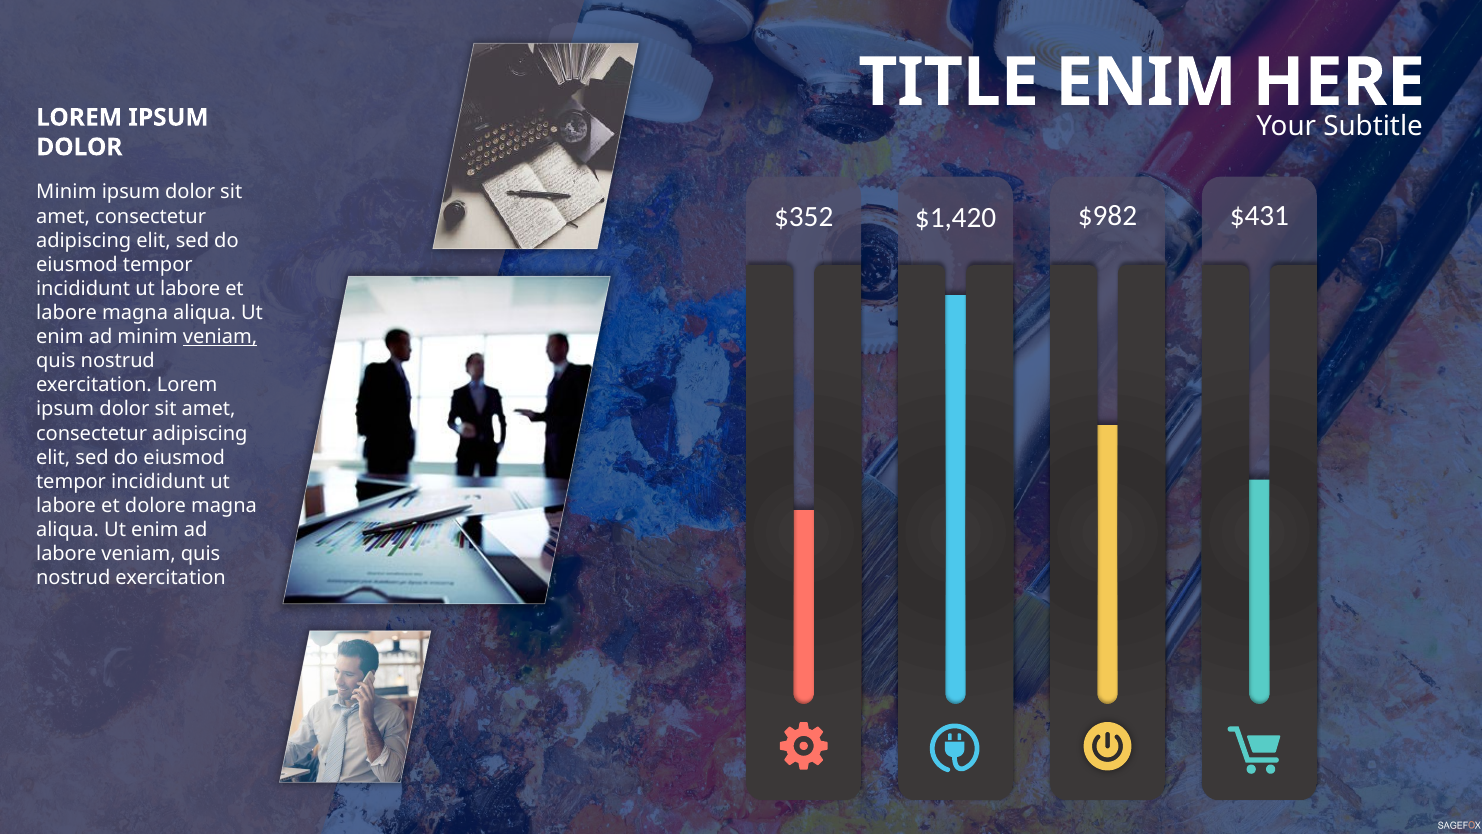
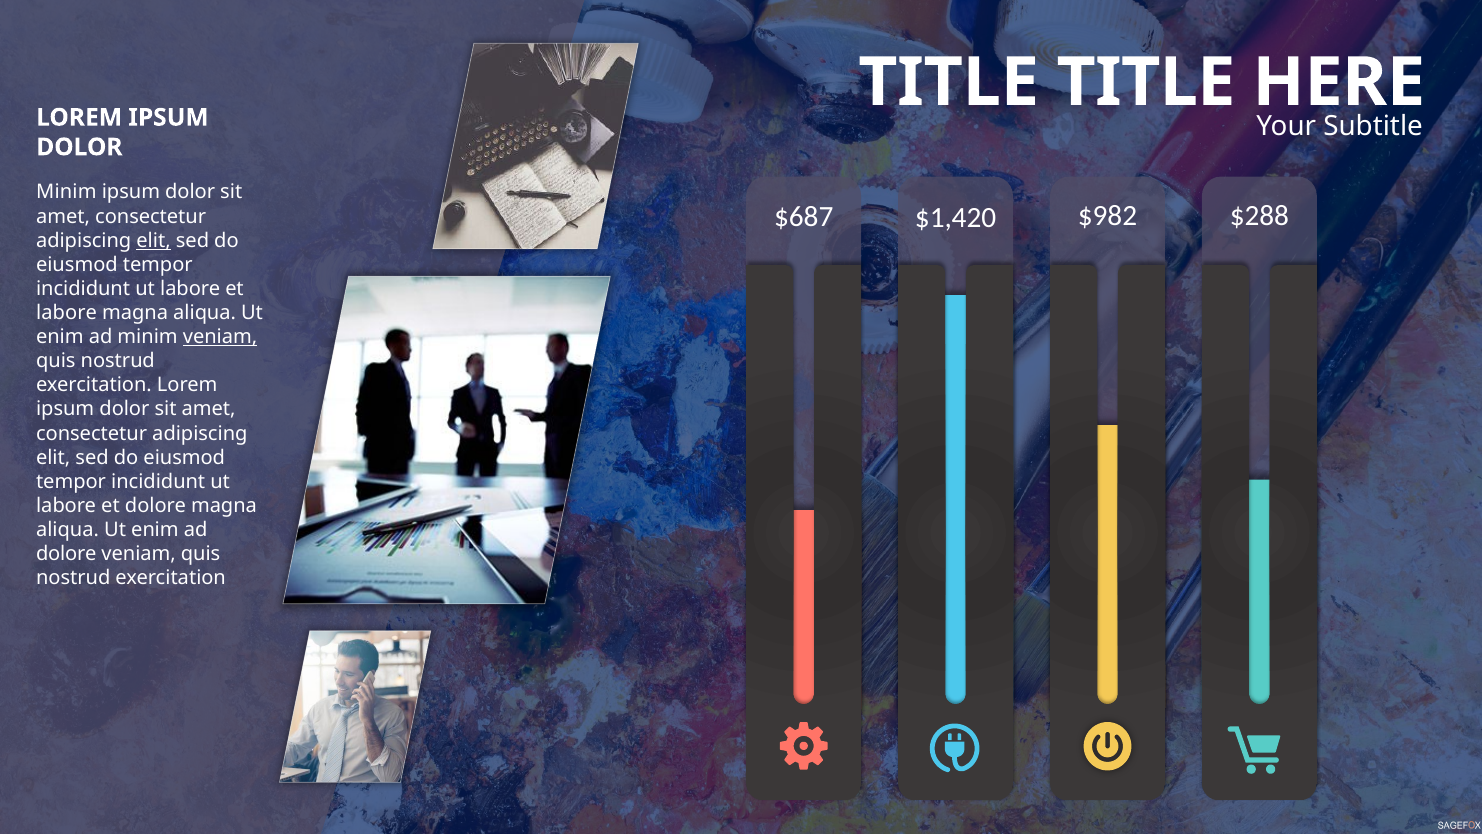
TITLE ENIM: ENIM -> TITLE
$352: $352 -> $687
$431: $431 -> $288
elit at (154, 240) underline: none -> present
labore at (66, 554): labore -> dolore
